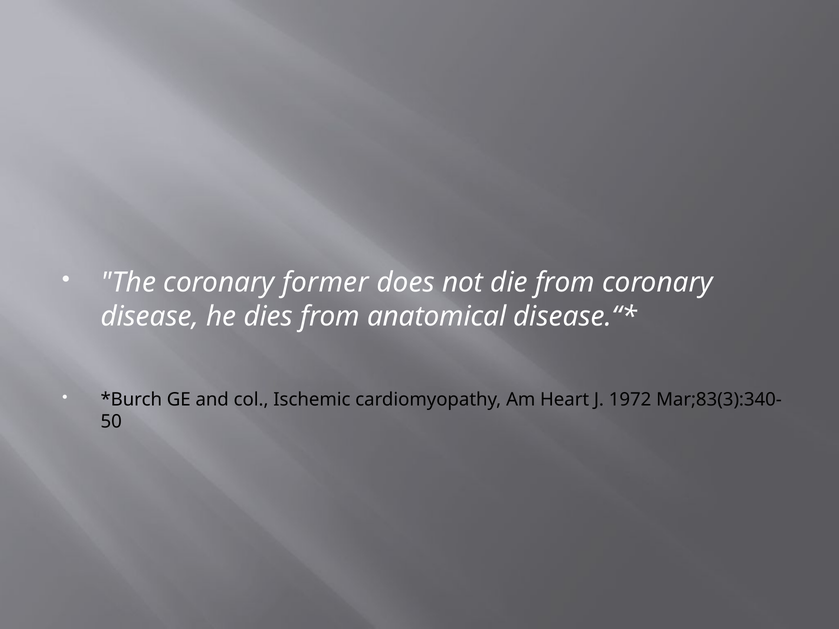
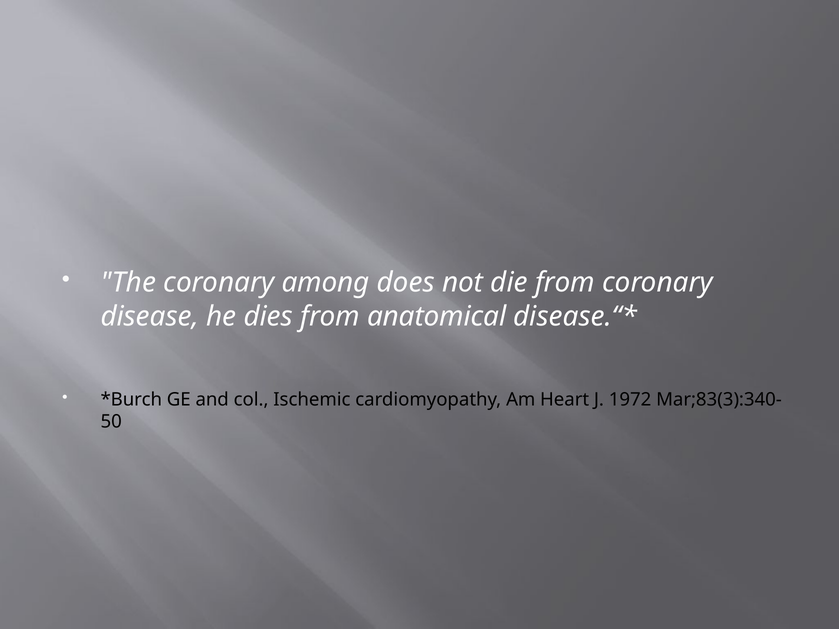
former: former -> among
